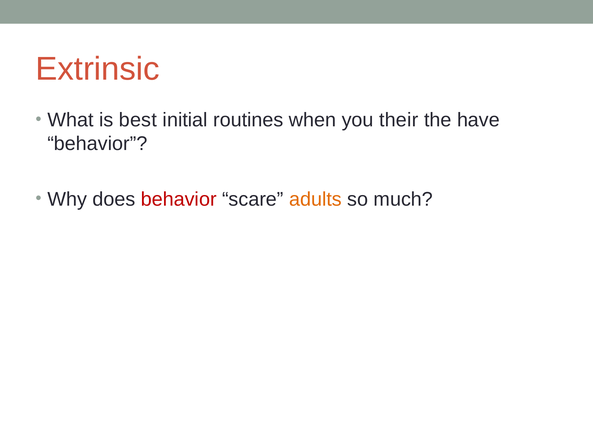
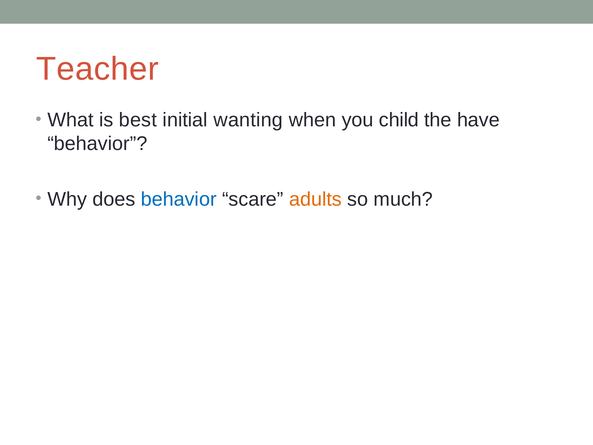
Extrinsic: Extrinsic -> Teacher
routines: routines -> wanting
their: their -> child
behavior at (179, 199) colour: red -> blue
